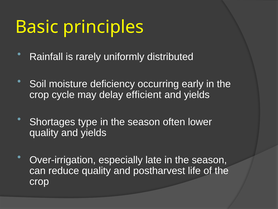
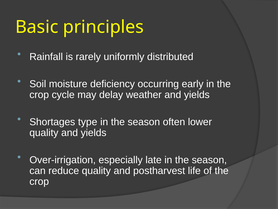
efficient: efficient -> weather
